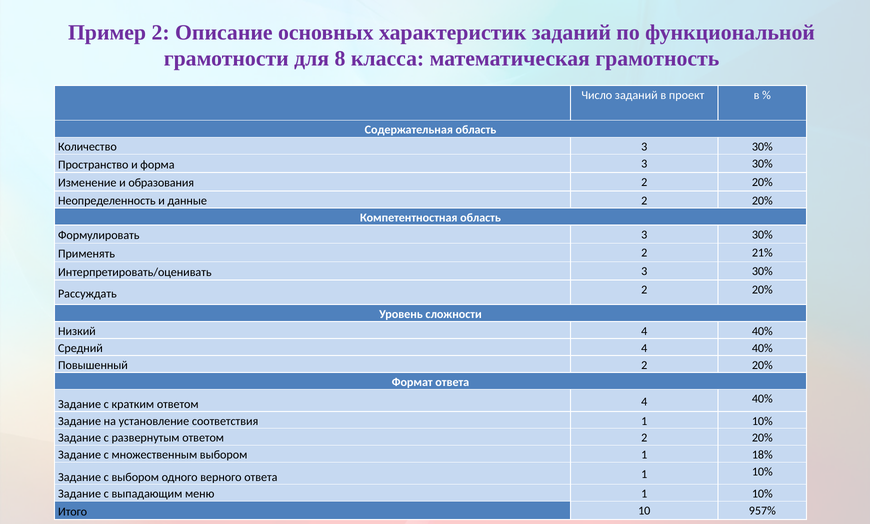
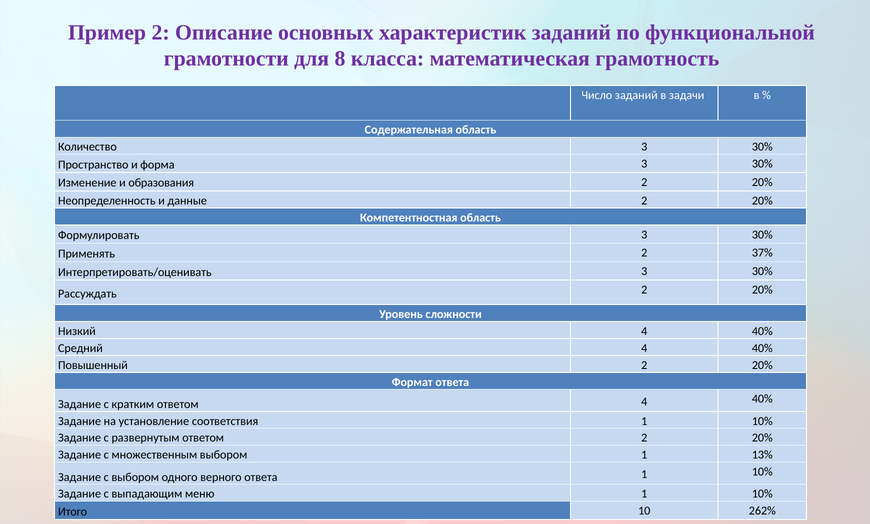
проект: проект -> задачи
21%: 21% -> 37%
18%: 18% -> 13%
957%: 957% -> 262%
